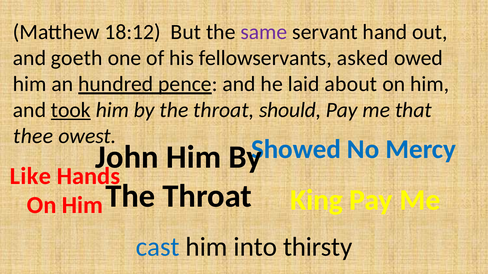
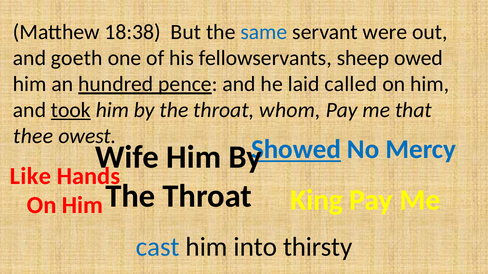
18:12: 18:12 -> 18:38
same colour: purple -> blue
hand: hand -> were
asked: asked -> sheep
about: about -> called
should: should -> whom
Showed underline: none -> present
John: John -> Wife
